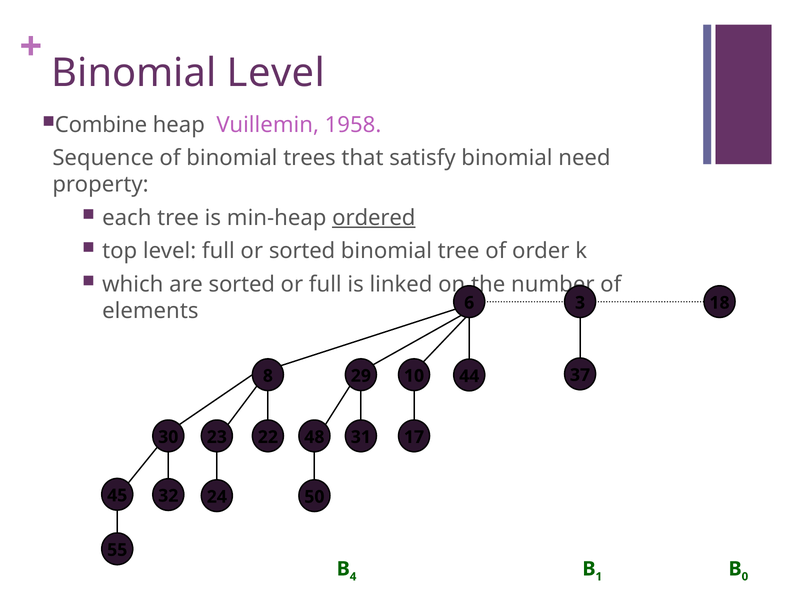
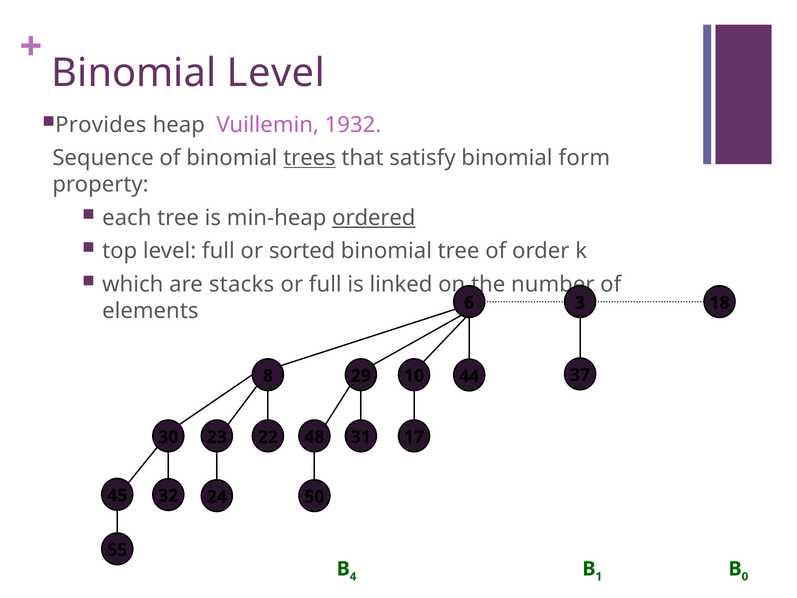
Combine: Combine -> Provides
1958: 1958 -> 1932
trees underline: none -> present
need: need -> form
are sorted: sorted -> stacks
